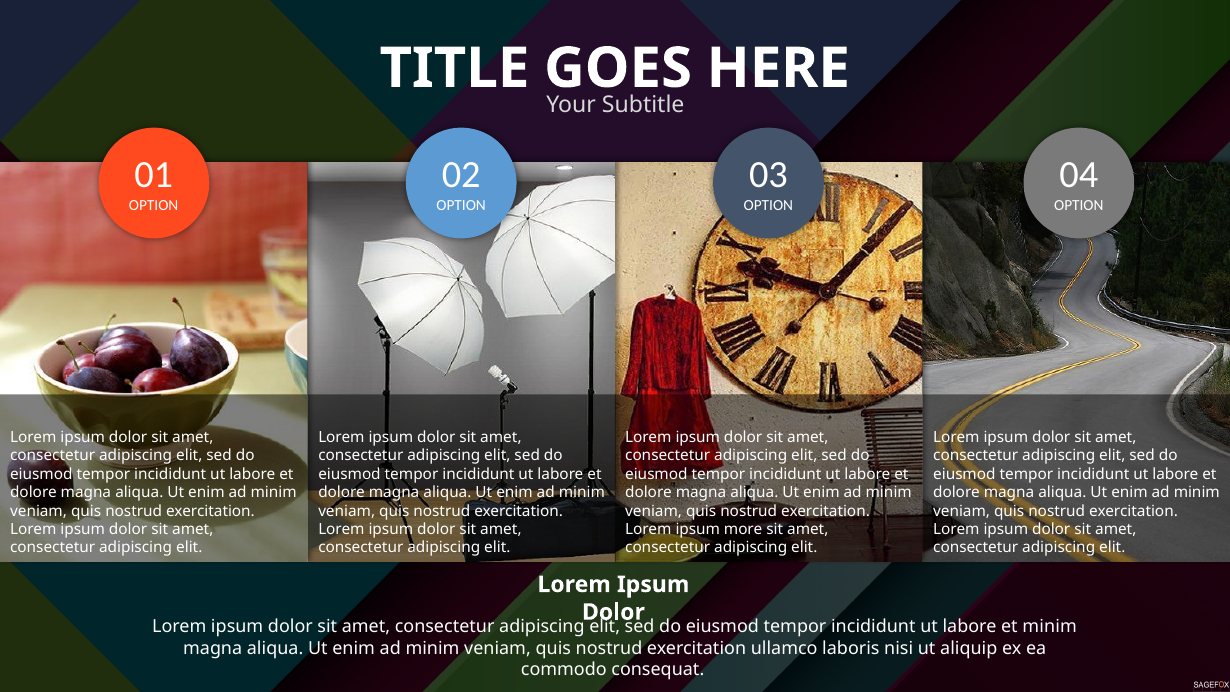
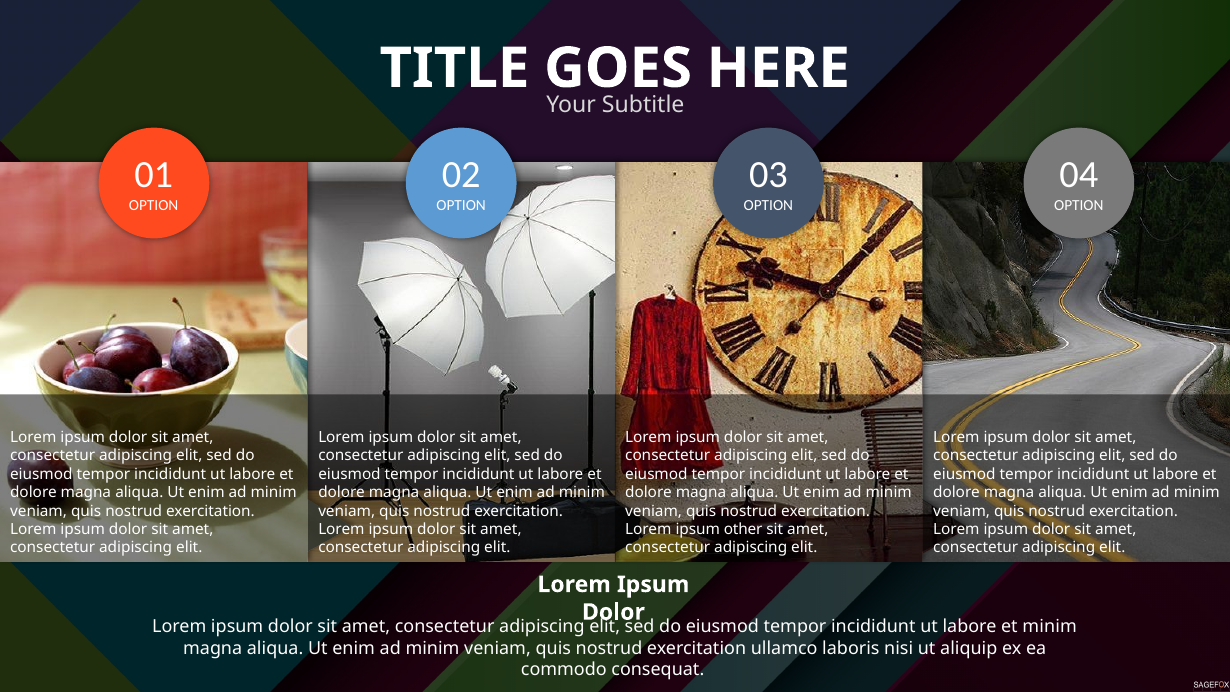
more: more -> other
